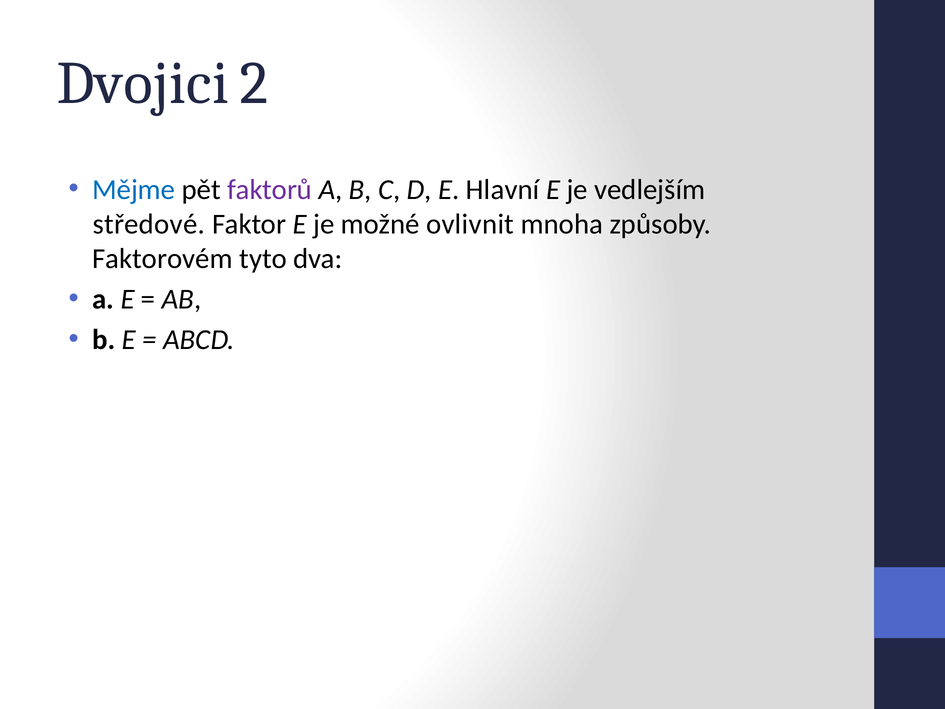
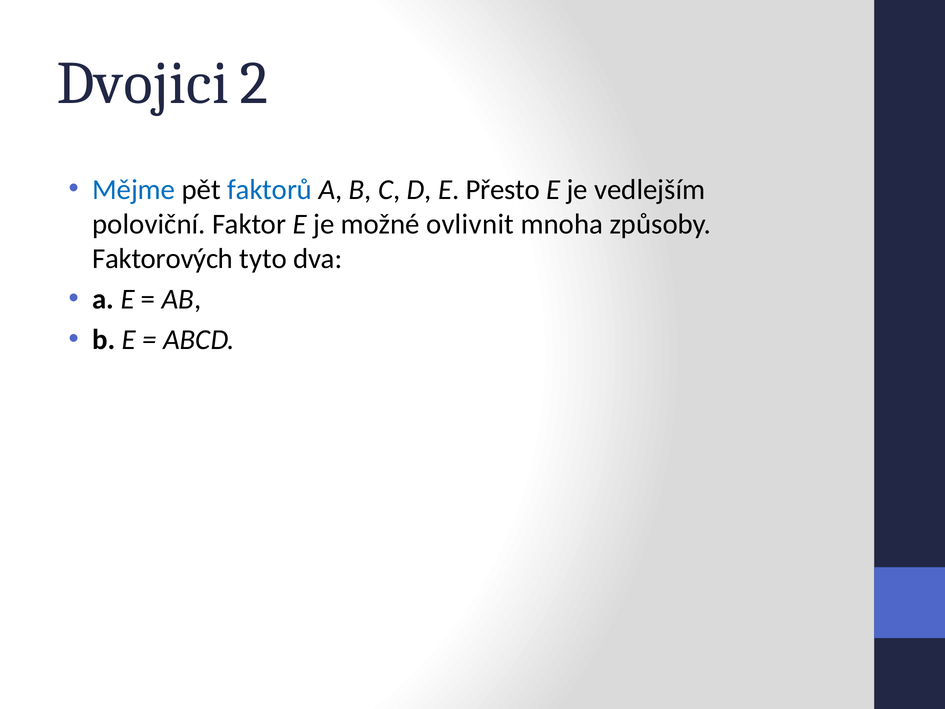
faktorů colour: purple -> blue
Hlavní: Hlavní -> Přesto
středové: středové -> poloviční
Faktorovém: Faktorovém -> Faktorových
